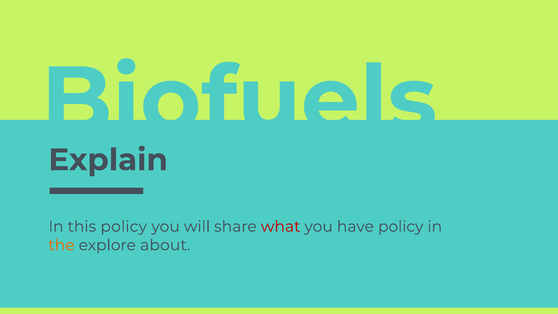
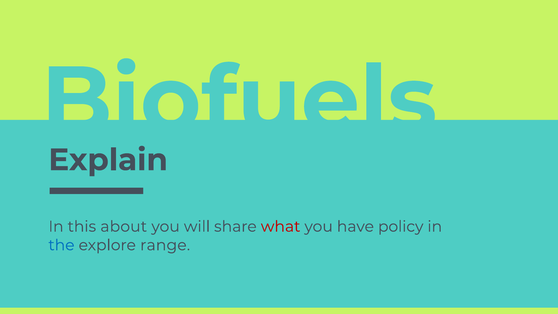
this policy: policy -> about
the colour: orange -> blue
about: about -> range
